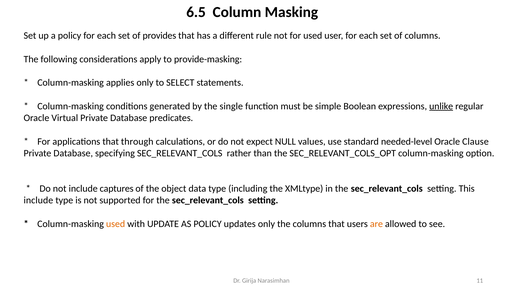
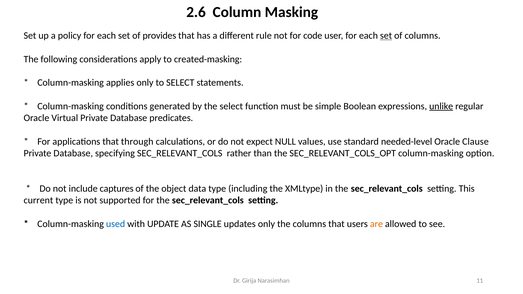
6.5: 6.5 -> 2.6
for used: used -> code
set at (386, 36) underline: none -> present
provide-masking: provide-masking -> created-masking
the single: single -> select
include at (38, 200): include -> current
used at (116, 224) colour: orange -> blue
AS POLICY: POLICY -> SINGLE
